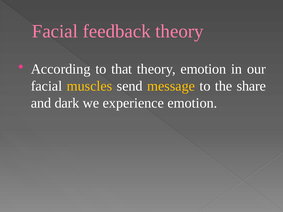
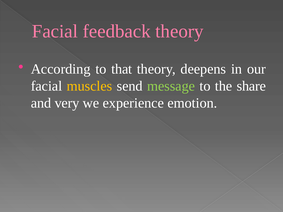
theory emotion: emotion -> deepens
message colour: yellow -> light green
dark: dark -> very
